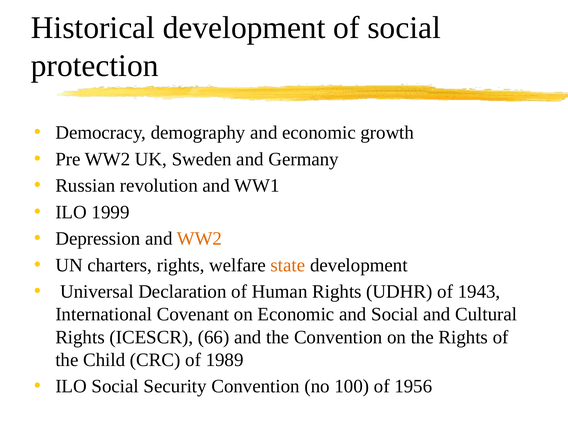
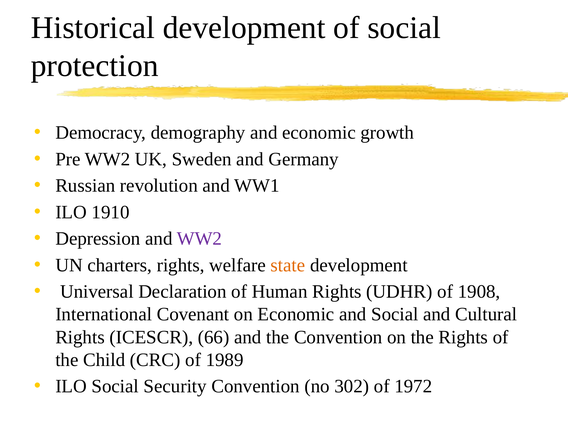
1999: 1999 -> 1910
WW2 at (199, 239) colour: orange -> purple
1943: 1943 -> 1908
100: 100 -> 302
1956: 1956 -> 1972
